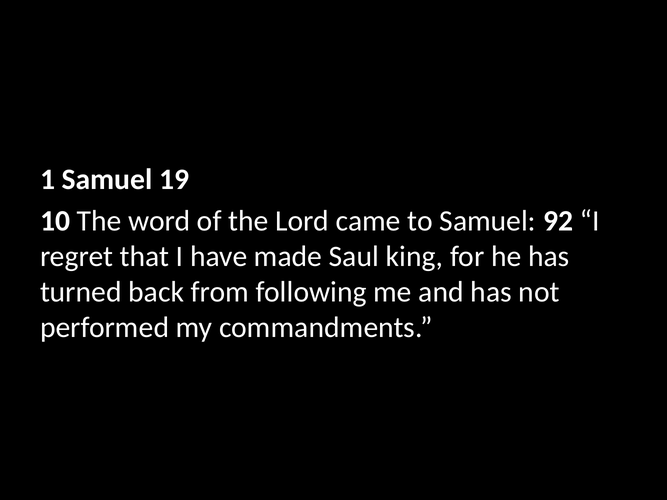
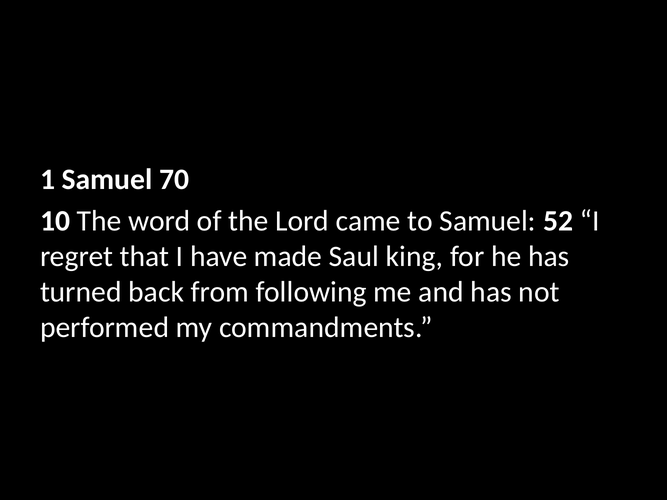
19: 19 -> 70
92: 92 -> 52
